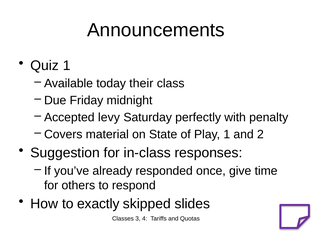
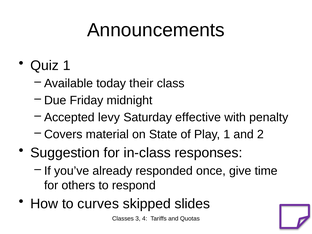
perfectly: perfectly -> effective
exactly: exactly -> curves
